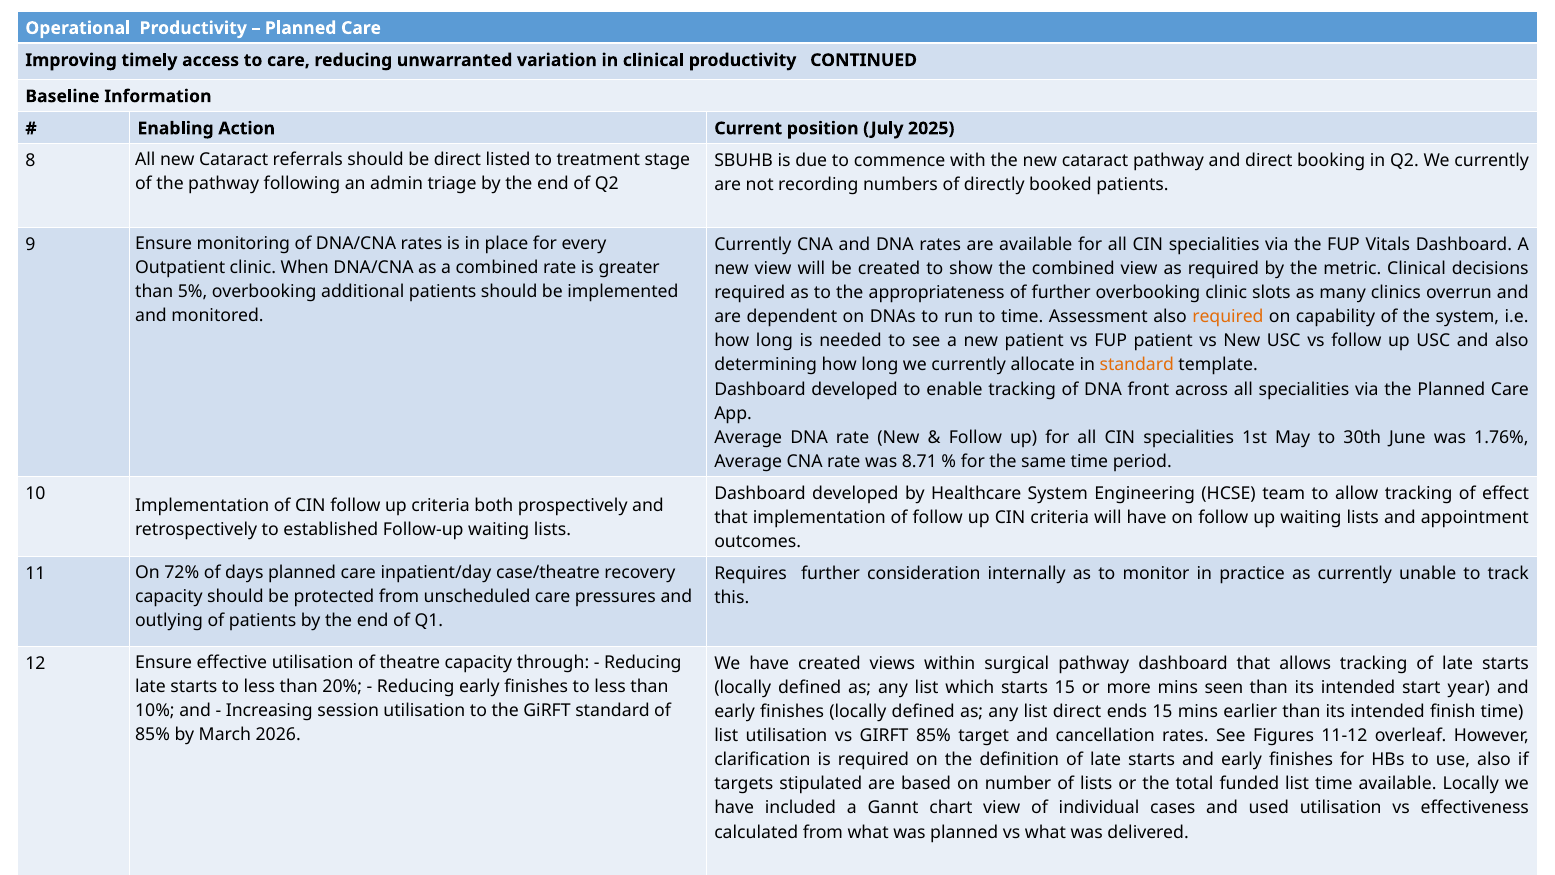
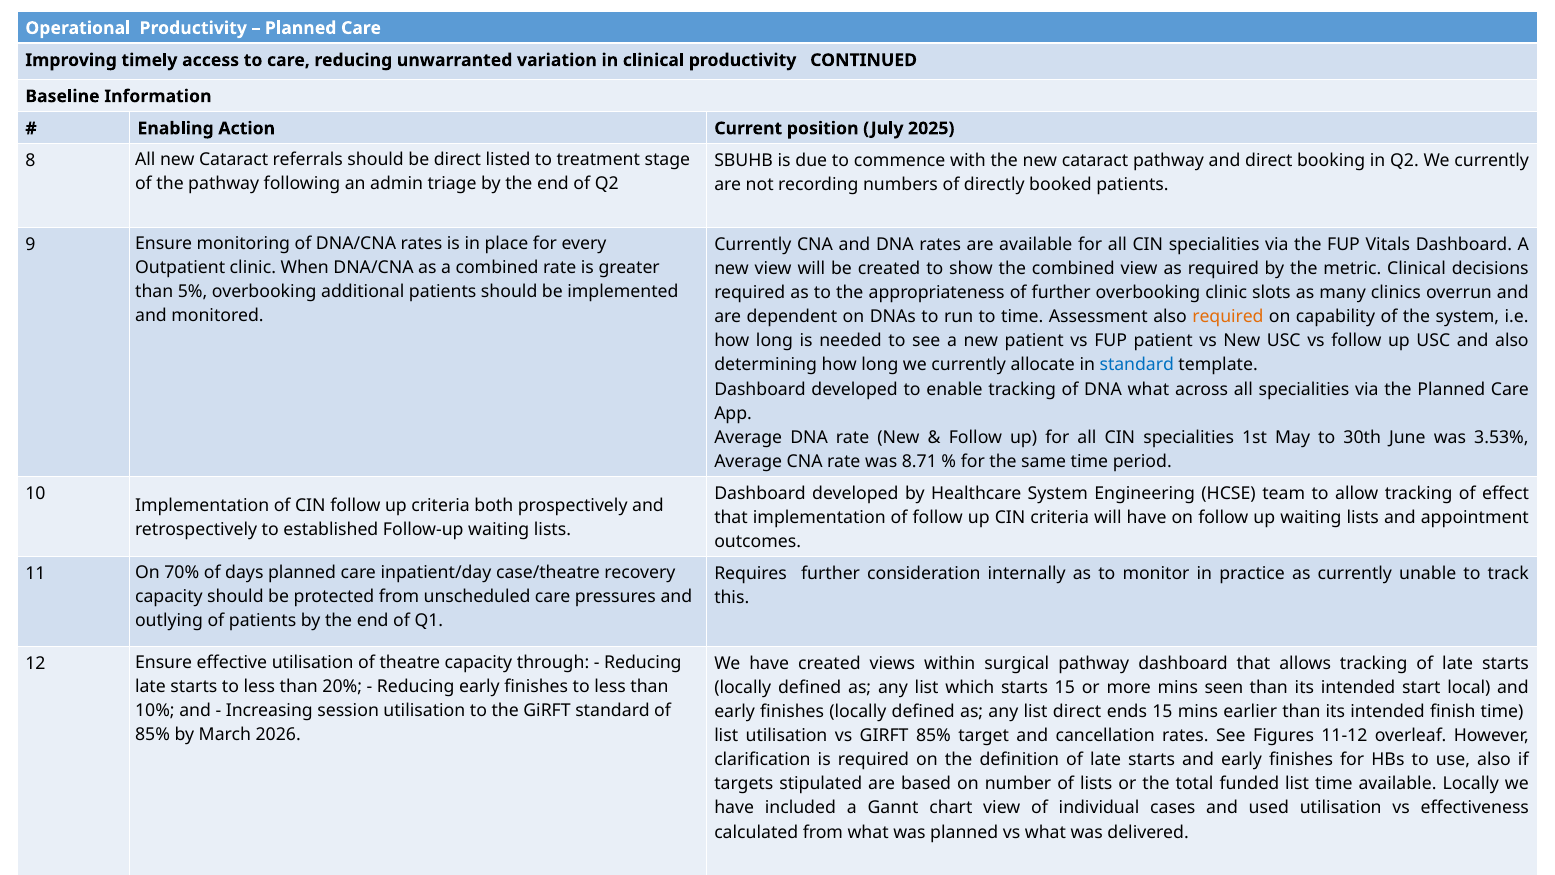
standard at (1137, 365) colour: orange -> blue
DNA front: front -> what
1.76%: 1.76% -> 3.53%
72%: 72% -> 70%
year: year -> local
